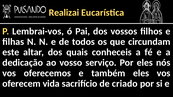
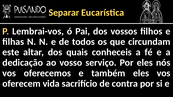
Realizai: Realizai -> Separar
criado: criado -> contra
